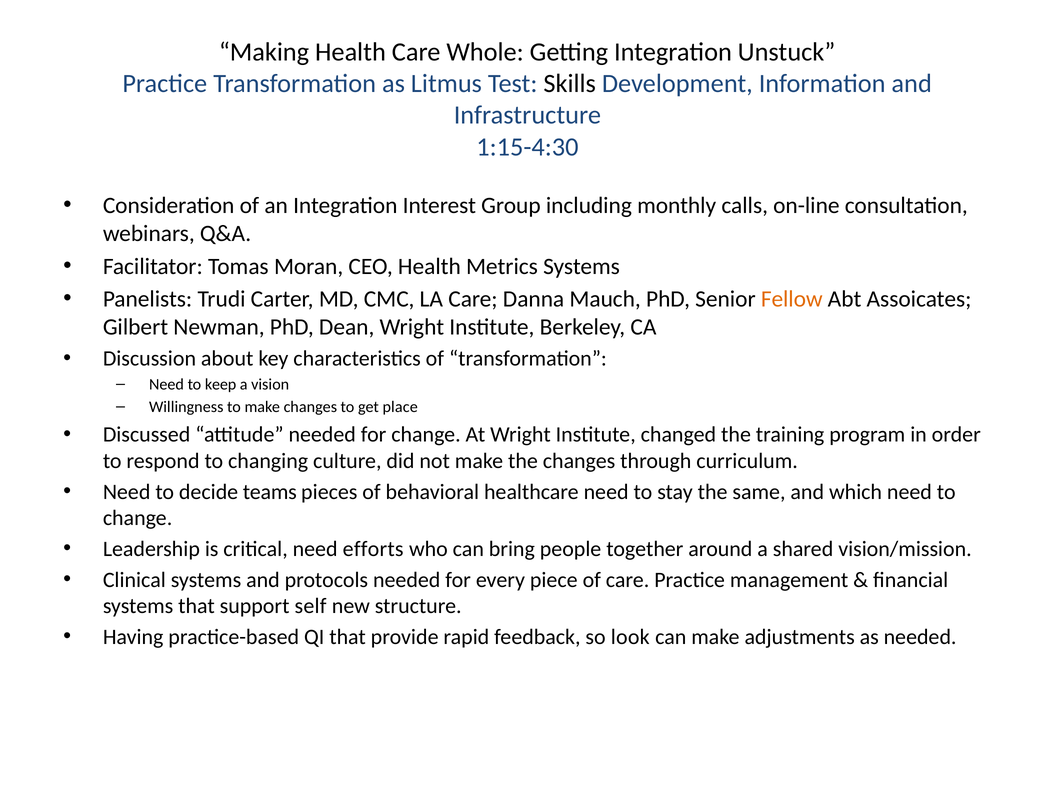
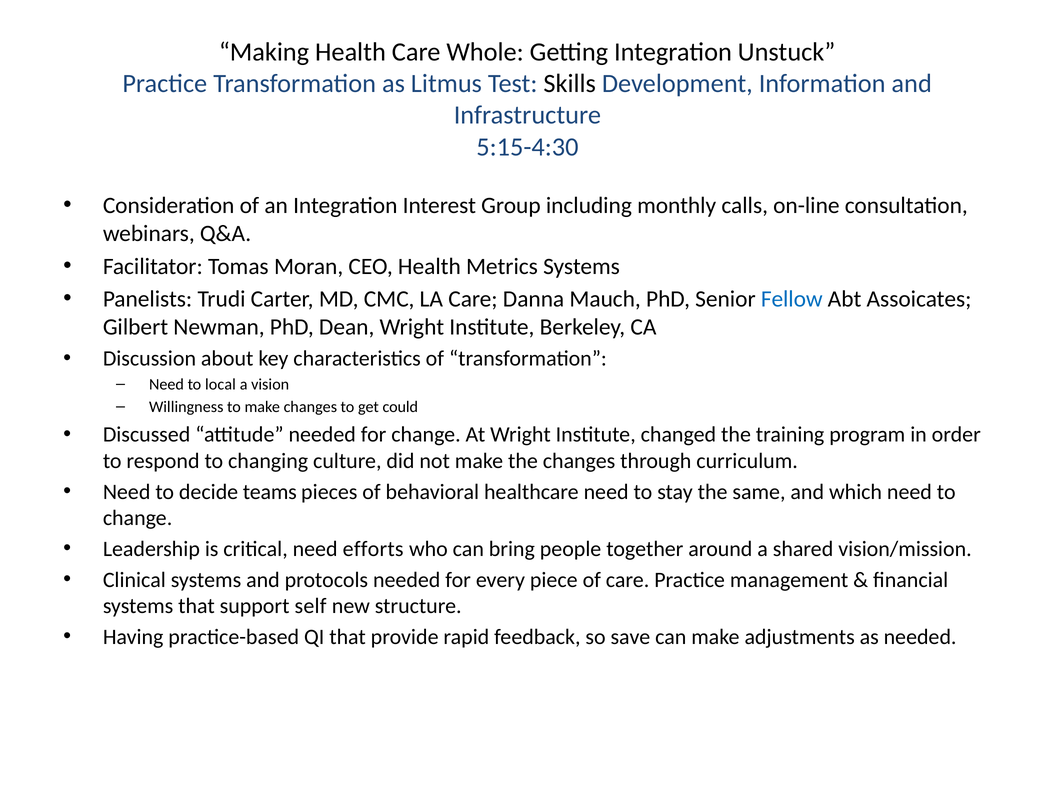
1:15-4:30: 1:15-4:30 -> 5:15-4:30
Fellow colour: orange -> blue
keep: keep -> local
place: place -> could
look: look -> save
